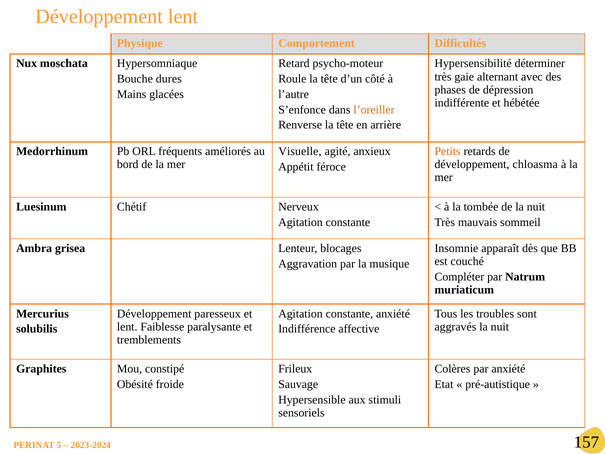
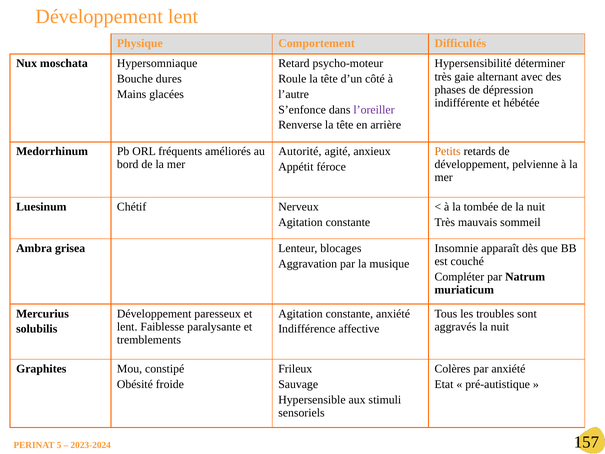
l’oreiller colour: orange -> purple
Visuelle: Visuelle -> Autorité
chloasma: chloasma -> pelvienne
